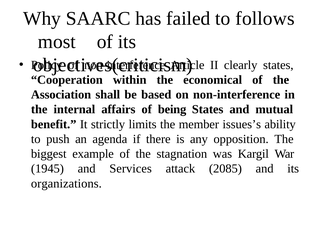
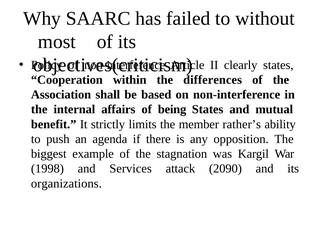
follows: follows -> without
economical: economical -> differences
issues’s: issues’s -> rather’s
1945: 1945 -> 1998
2085: 2085 -> 2090
